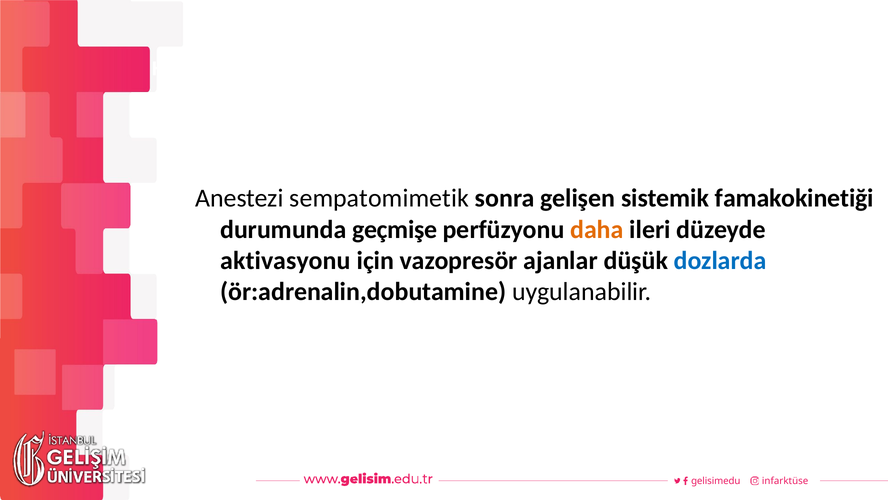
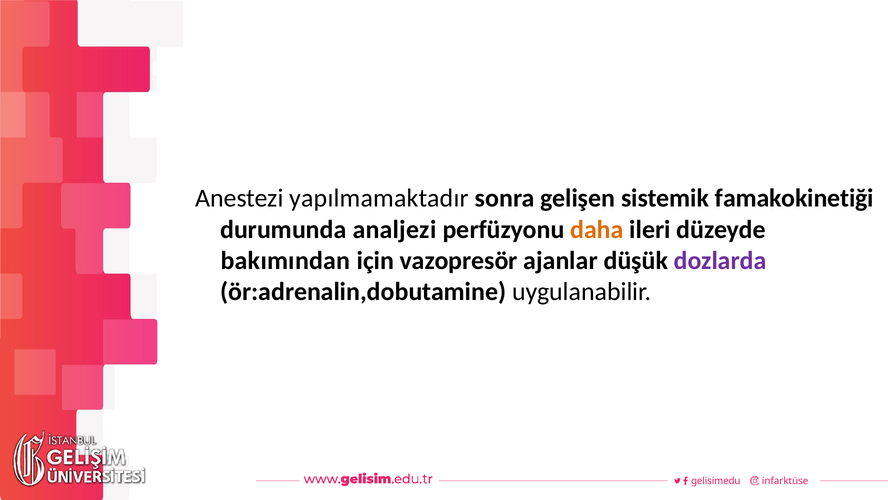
sempatomimetik: sempatomimetik -> yapılmamaktadır
geçmişe: geçmişe -> analjezi
aktivasyonu: aktivasyonu -> bakımından
dozlarda colour: blue -> purple
